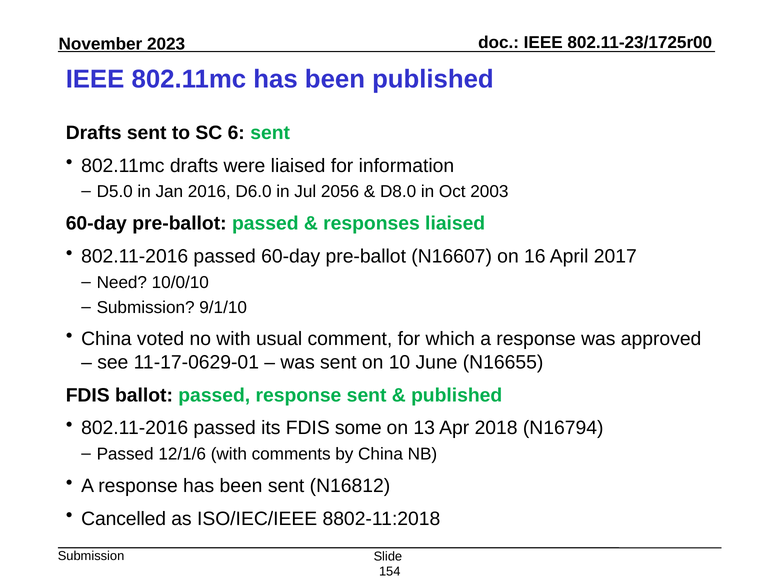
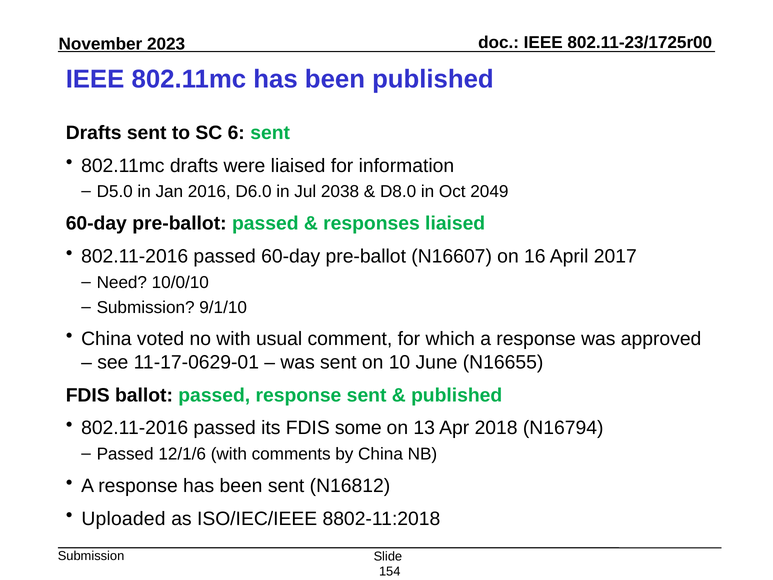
2056: 2056 -> 2038
2003: 2003 -> 2049
Cancelled: Cancelled -> Uploaded
